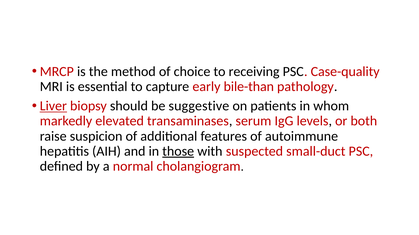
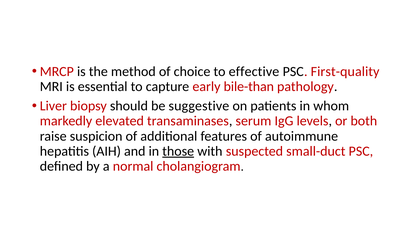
receiving: receiving -> effective
Case-quality: Case-quality -> First-quality
Liver underline: present -> none
